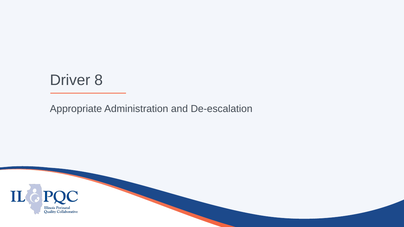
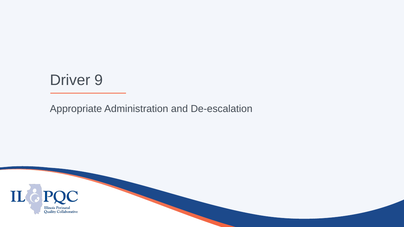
8: 8 -> 9
